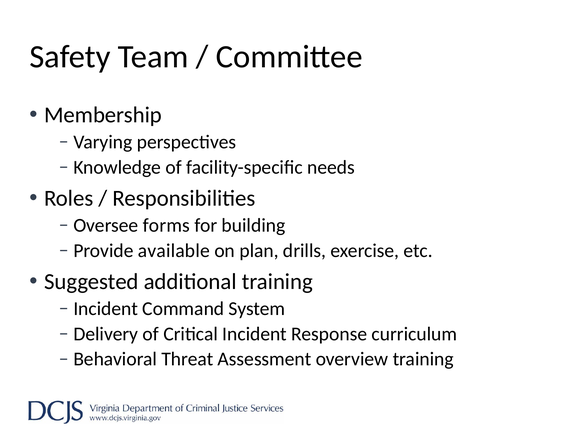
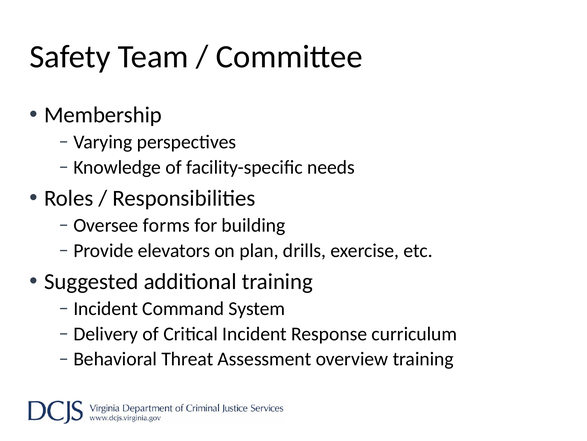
available: available -> elevators
